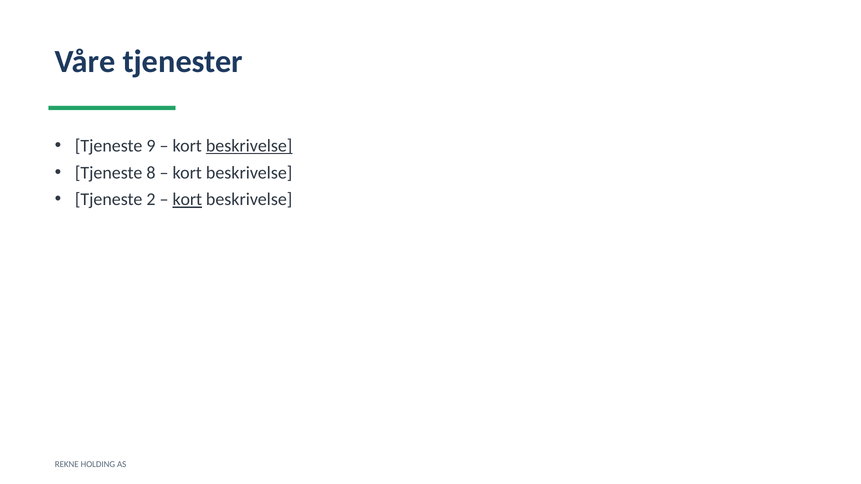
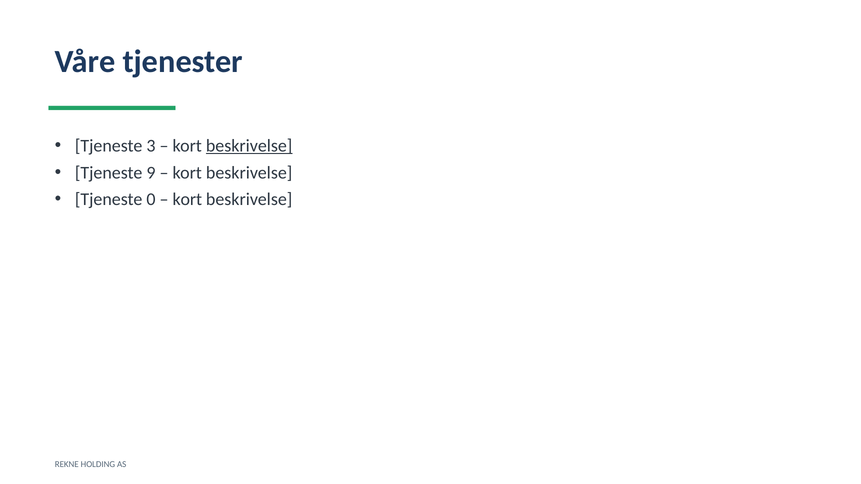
9: 9 -> 3
8: 8 -> 9
2: 2 -> 0
kort at (187, 200) underline: present -> none
